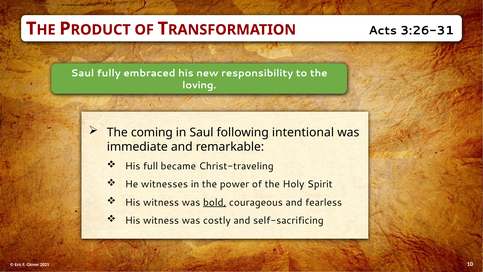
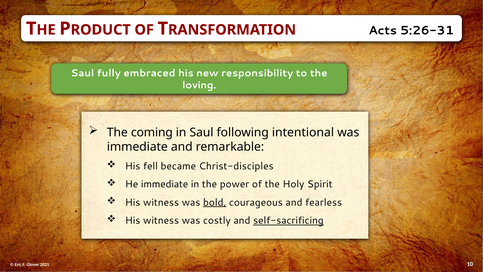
3:26-31: 3:26-31 -> 5:26-31
full: full -> fell
Christ-traveling: Christ-traveling -> Christ-disciples
He witnesses: witnesses -> immediate
self-sacrificing underline: none -> present
